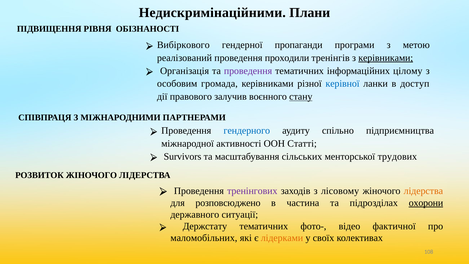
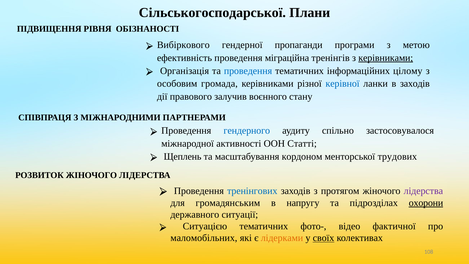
Недискримінаційними: Недискримінаційними -> Сільськогосподарської
реалізований: реалізований -> ефективність
проходили: проходили -> міграційна
проведення at (248, 71) colour: purple -> blue
в доступ: доступ -> заходів
стану underline: present -> none
підприємництва: підприємництва -> застосовувалося
Survivors: Survivors -> Щеплень
сільських: сільських -> кордоном
тренінгових colour: purple -> blue
лісовому: лісовому -> протягом
лідерства at (423, 191) colour: orange -> purple
розповсюджено: розповсюджено -> громадянським
частина: частина -> напругу
Держстату: Держстату -> Ситуацією
своїх underline: none -> present
